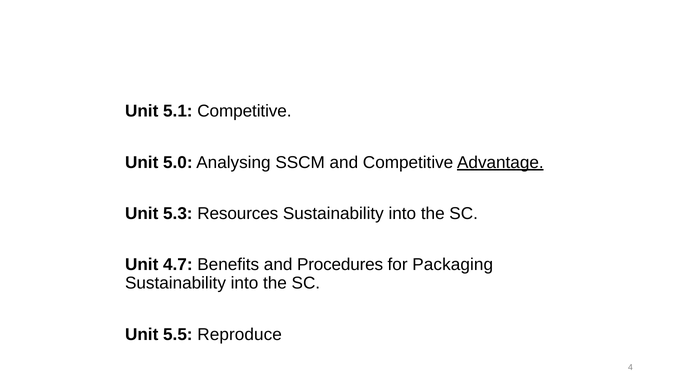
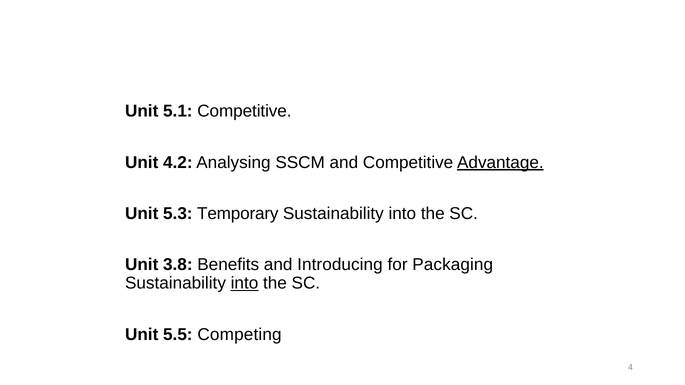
5.0: 5.0 -> 4.2
Resources: Resources -> Temporary
4.7: 4.7 -> 3.8
Procedures: Procedures -> Introducing
into at (244, 284) underline: none -> present
Reproduce: Reproduce -> Competing
